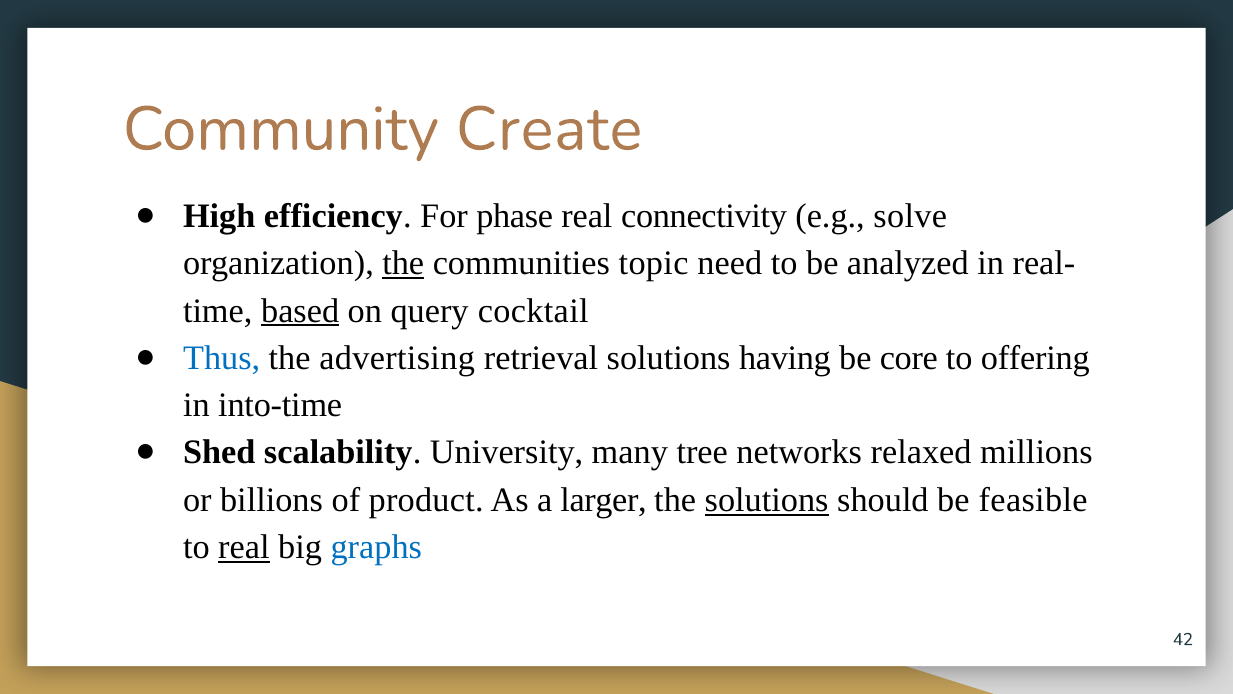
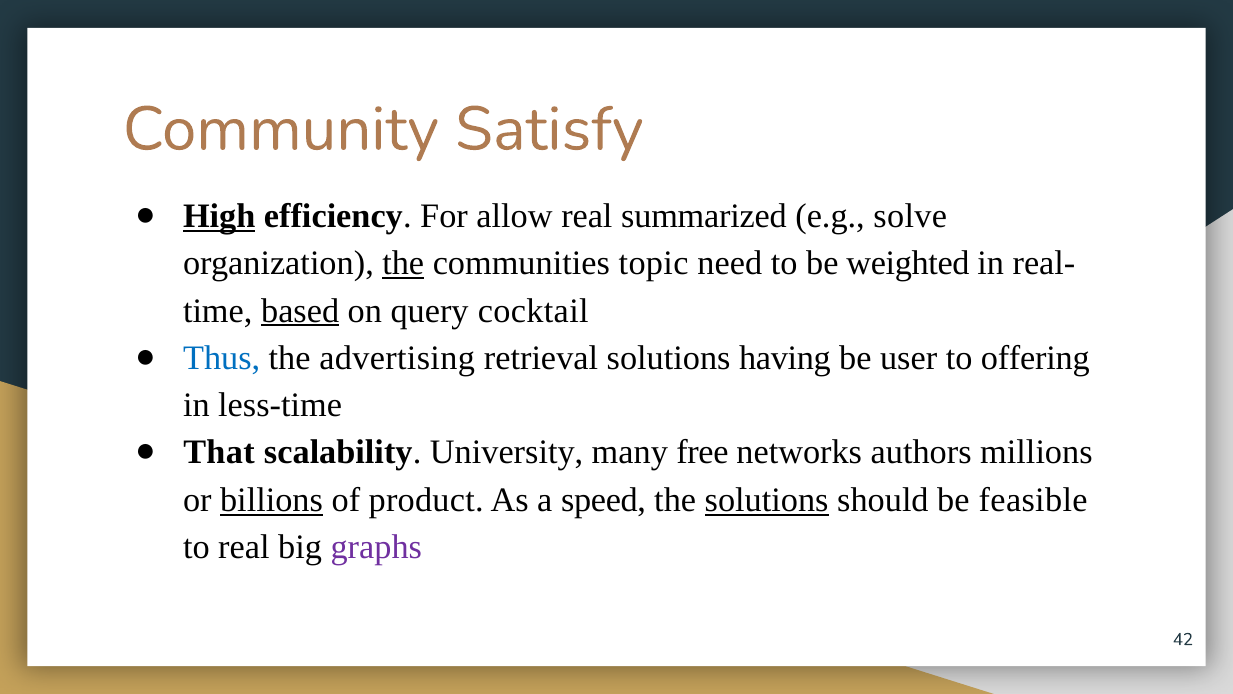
Create: Create -> Satisfy
High underline: none -> present
phase: phase -> allow
connectivity: connectivity -> summarized
analyzed: analyzed -> weighted
core: core -> user
into-time: into-time -> less-time
Shed: Shed -> That
tree: tree -> free
relaxed: relaxed -> authors
billions underline: none -> present
larger: larger -> speed
real at (244, 547) underline: present -> none
graphs colour: blue -> purple
